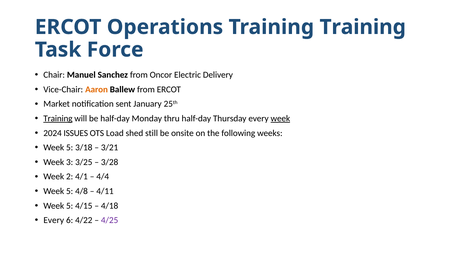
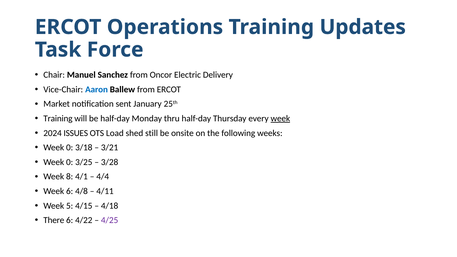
Training Training: Training -> Updates
Aaron colour: orange -> blue
Training at (58, 119) underline: present -> none
5 at (70, 148): 5 -> 0
3 at (70, 162): 3 -> 0
2: 2 -> 8
5 at (70, 191): 5 -> 6
Every at (54, 220): Every -> There
